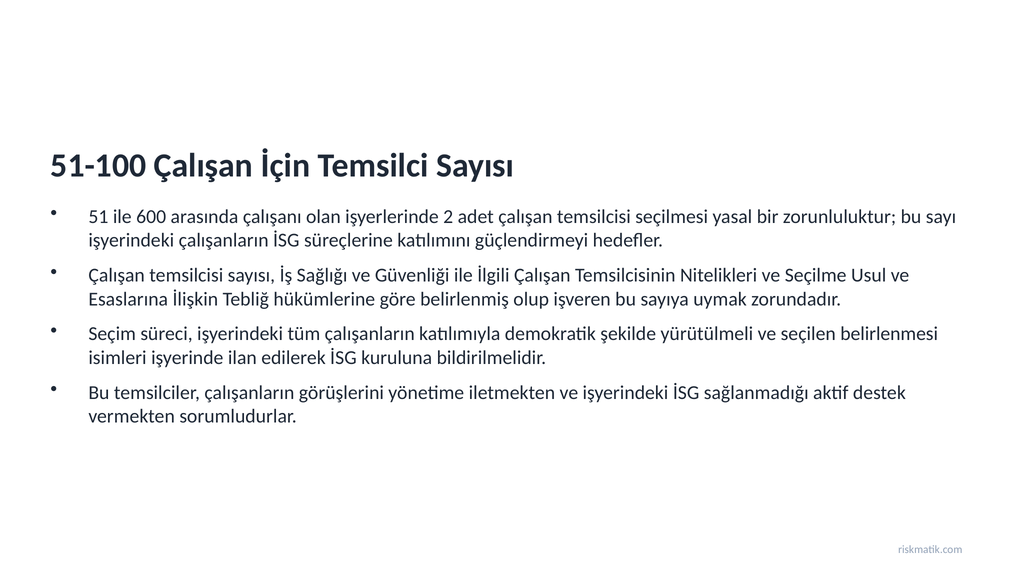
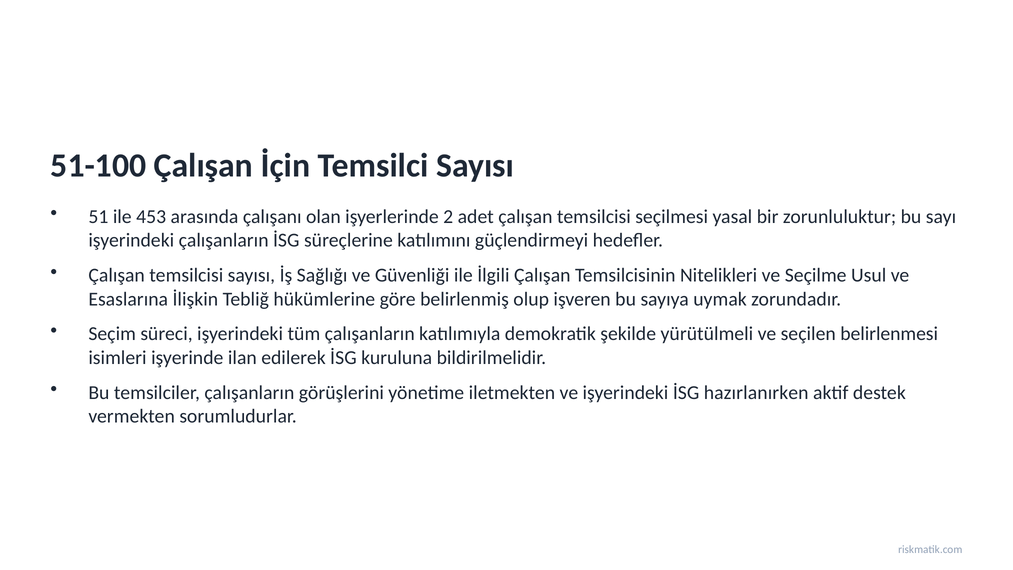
600: 600 -> 453
sağlanmadığı: sağlanmadığı -> hazırlanırken
